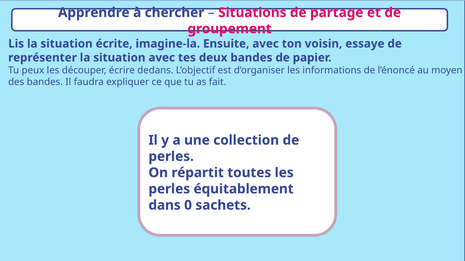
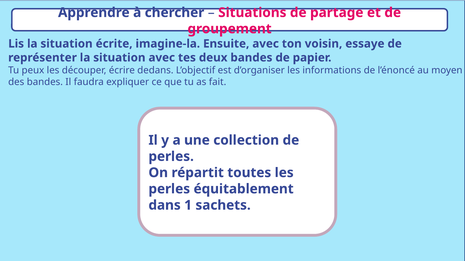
0: 0 -> 1
